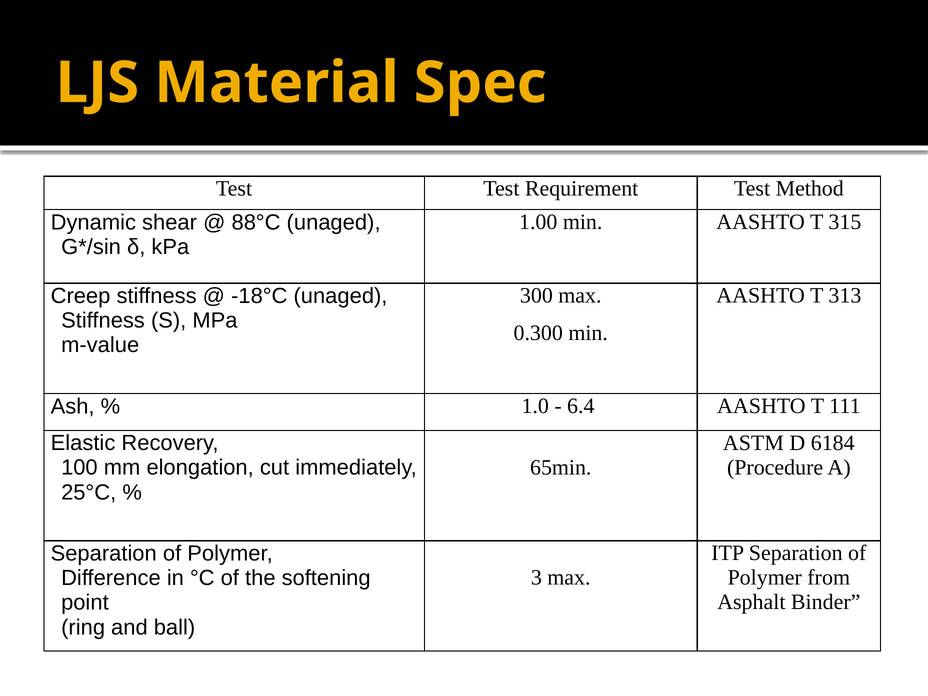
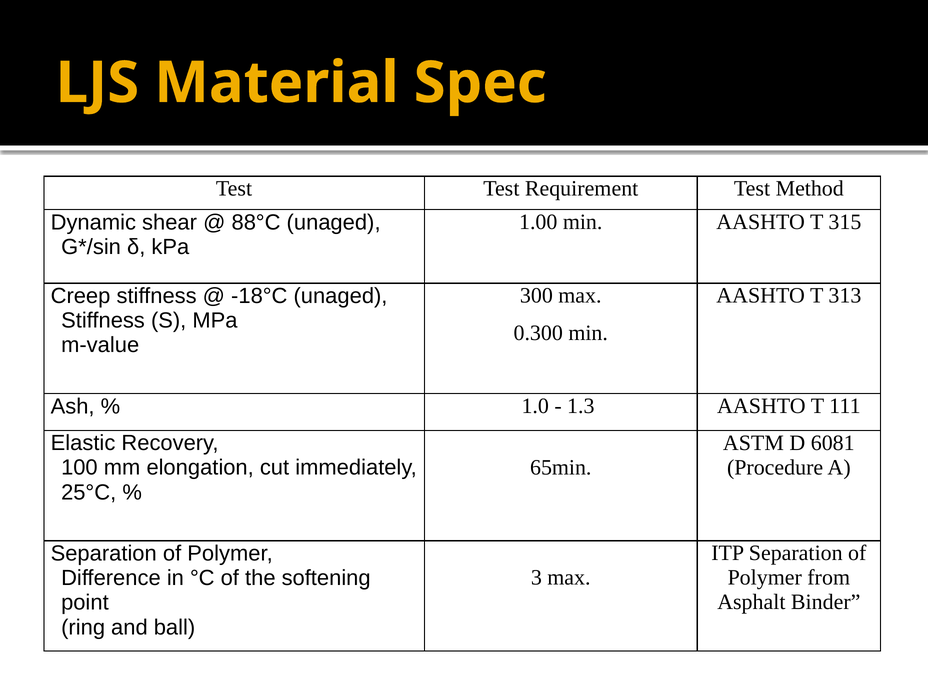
6.4: 6.4 -> 1.3
6184: 6184 -> 6081
